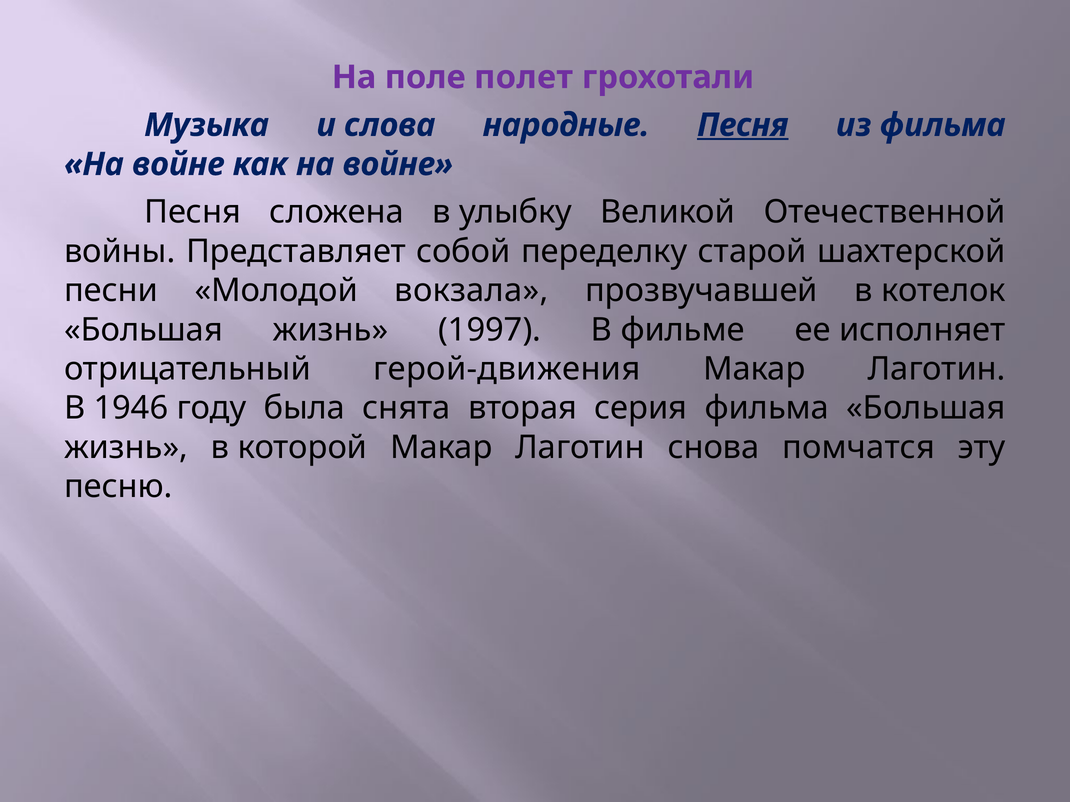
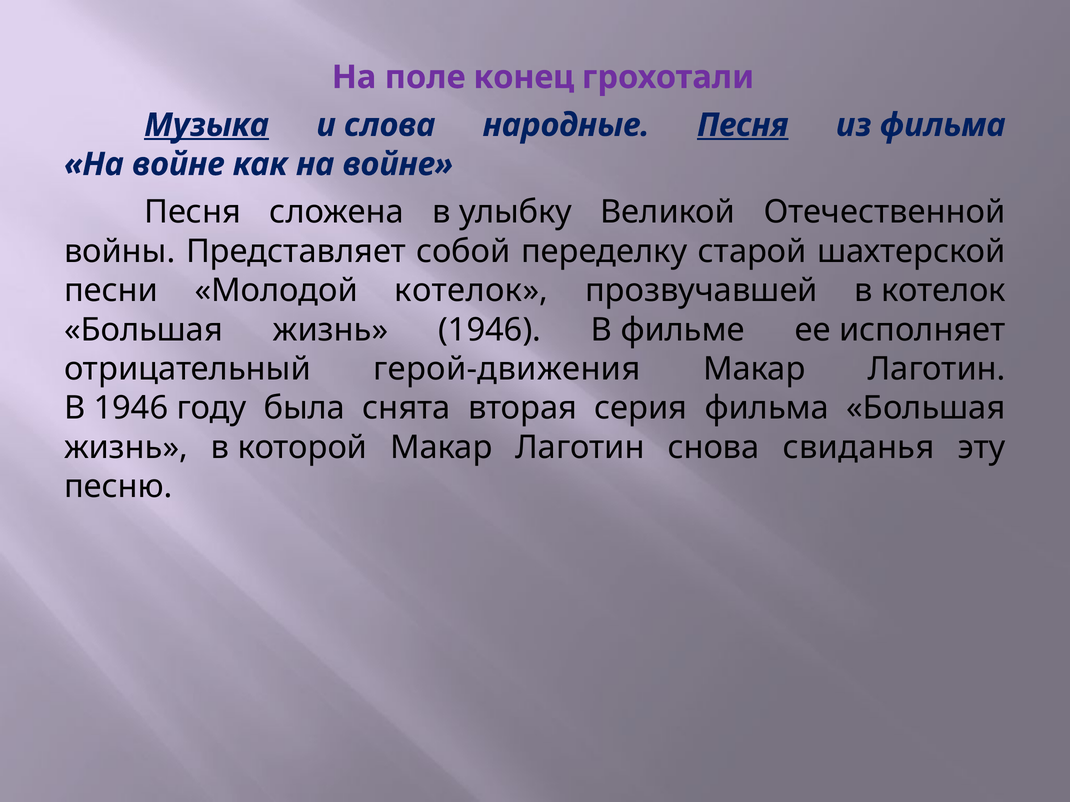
полет: полет -> конец
Музыка underline: none -> present
Молодой вокзала: вокзала -> котелок
жизнь 1997: 1997 -> 1946
помчатся: помчатся -> свиданья
